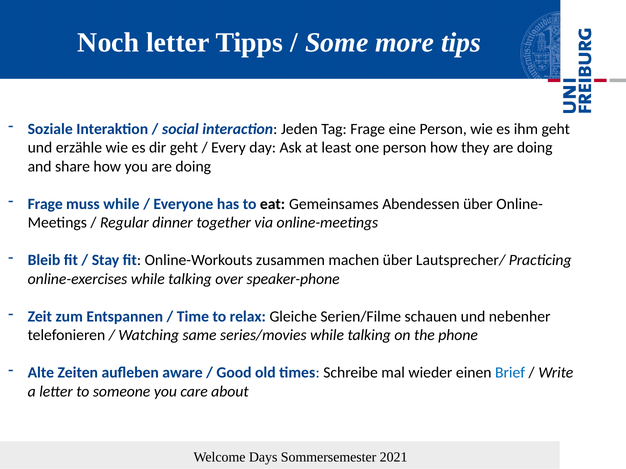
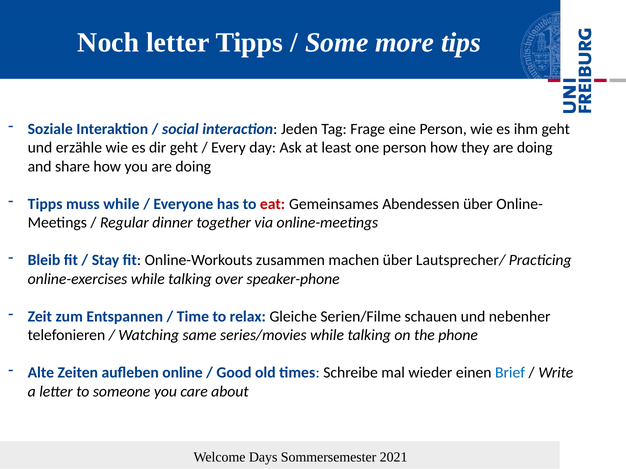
Frage at (45, 204): Frage -> Tipps
eat colour: black -> red
aware: aware -> online
